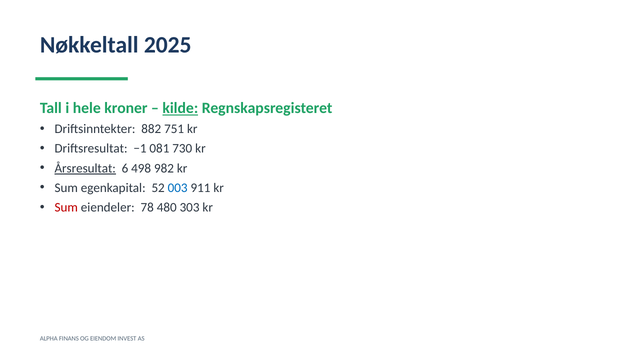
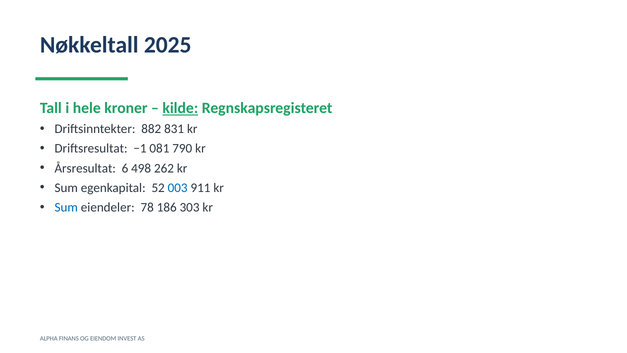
751: 751 -> 831
730: 730 -> 790
Årsresultat underline: present -> none
982: 982 -> 262
Sum at (66, 207) colour: red -> blue
480: 480 -> 186
